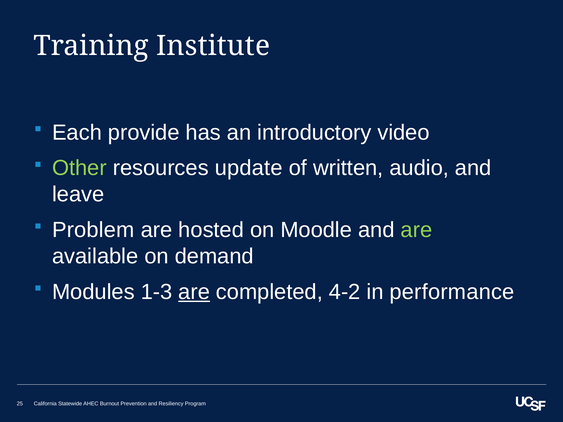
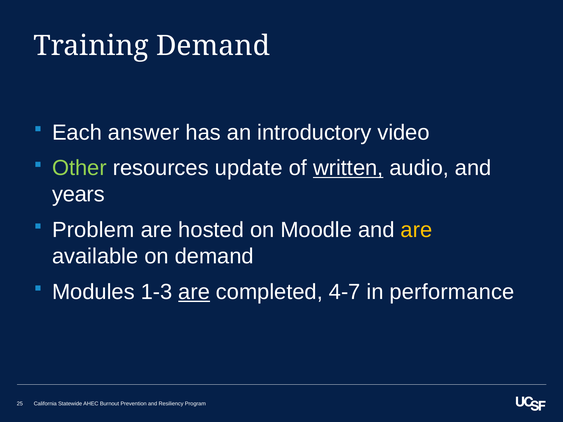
Training Institute: Institute -> Demand
provide: provide -> answer
written underline: none -> present
leave: leave -> years
are at (416, 230) colour: light green -> yellow
4-2: 4-2 -> 4-7
